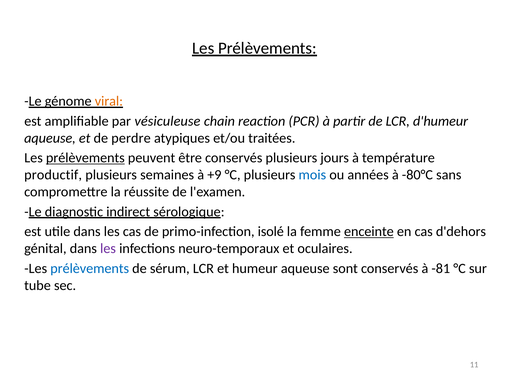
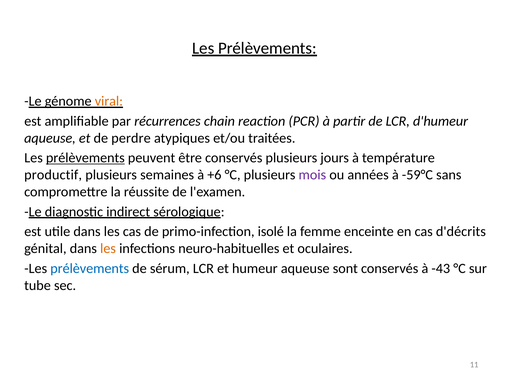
vésiculeuse: vésiculeuse -> récurrences
+9: +9 -> +6
mois colour: blue -> purple
-80°C: -80°C -> -59°C
enceinte underline: present -> none
d'dehors: d'dehors -> d'décrits
les at (108, 248) colour: purple -> orange
neuro-temporaux: neuro-temporaux -> neuro-habituelles
-81: -81 -> -43
